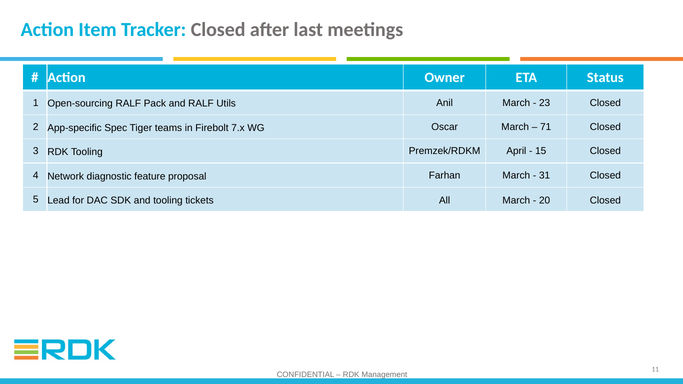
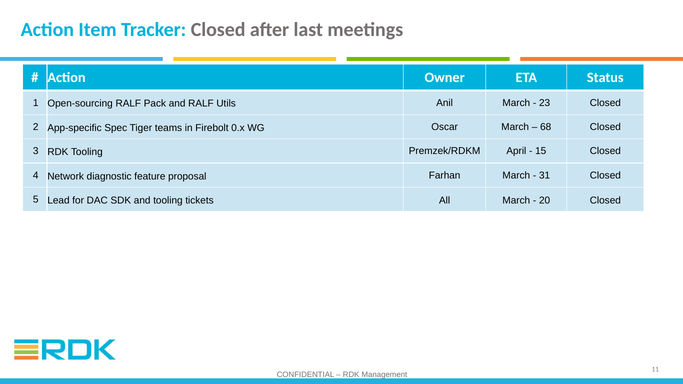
7.x: 7.x -> 0.x
71: 71 -> 68
